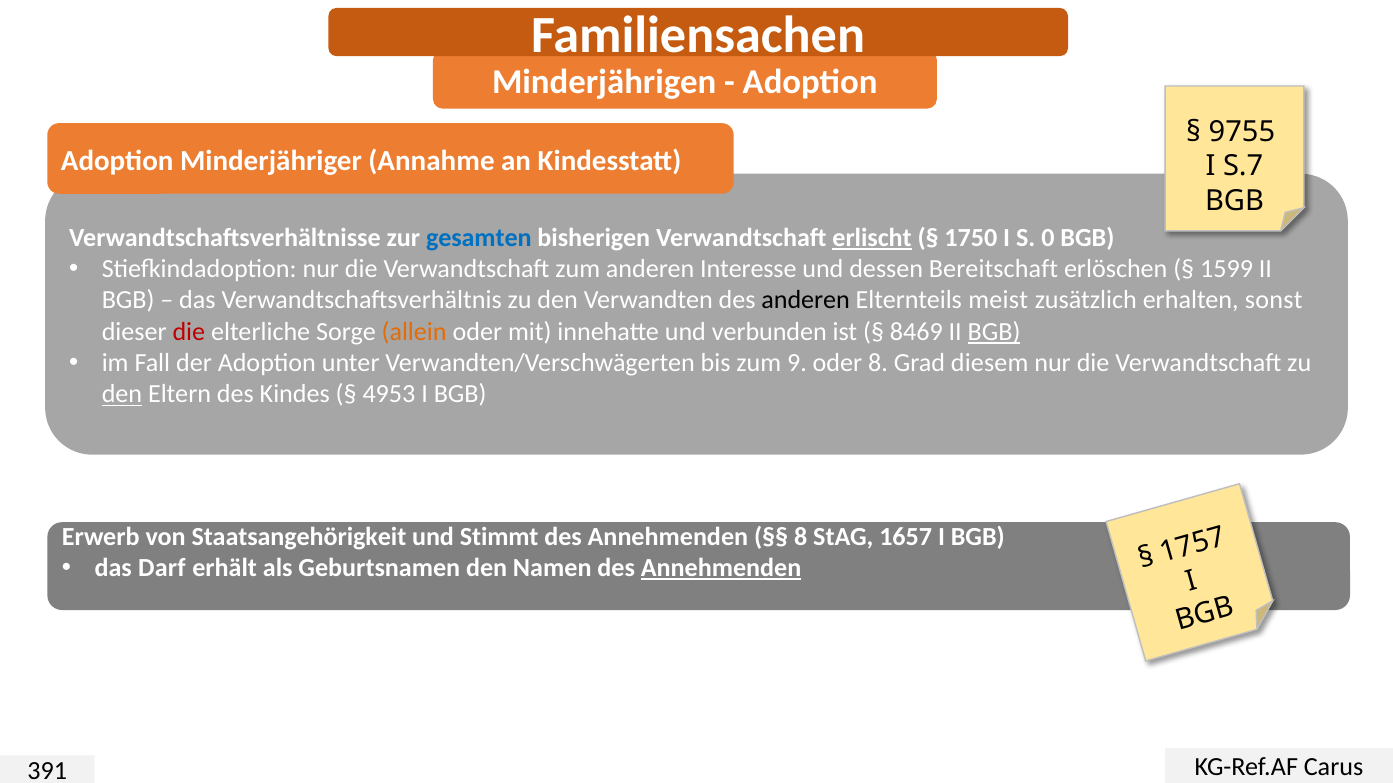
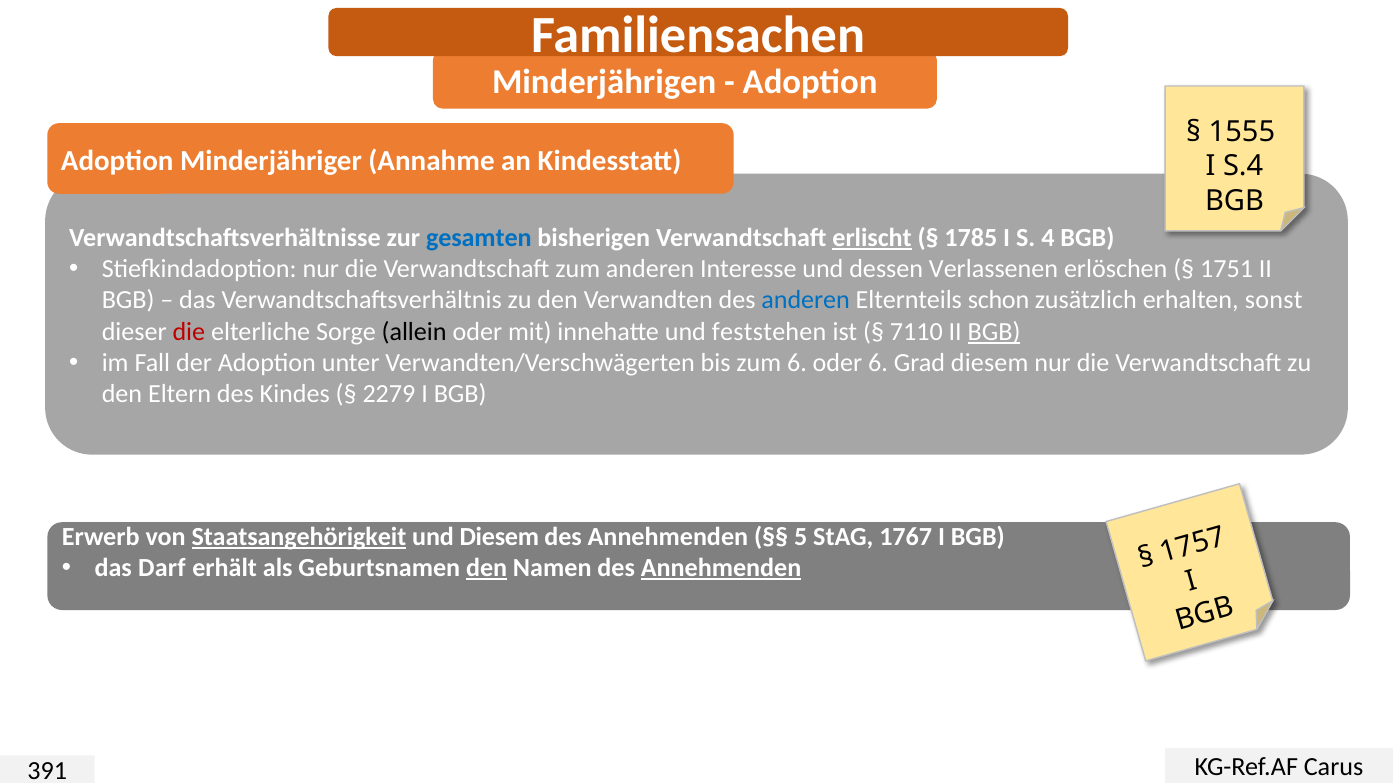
9755: 9755 -> 1555
S.7: S.7 -> S.4
1750: 1750 -> 1785
0: 0 -> 4
Bereitschaft: Bereitschaft -> Verlassenen
1599: 1599 -> 1751
anderen at (806, 301) colour: black -> blue
meist: meist -> schon
allein colour: orange -> black
verbunden: verbunden -> feststehen
8469: 8469 -> 7110
zum 9: 9 -> 6
oder 8: 8 -> 6
den at (122, 395) underline: present -> none
4953: 4953 -> 2279
Staatsangehörigkeit underline: none -> present
und Stimmt: Stimmt -> Diesem
8 at (801, 537): 8 -> 5
1657: 1657 -> 1767
den at (487, 568) underline: none -> present
